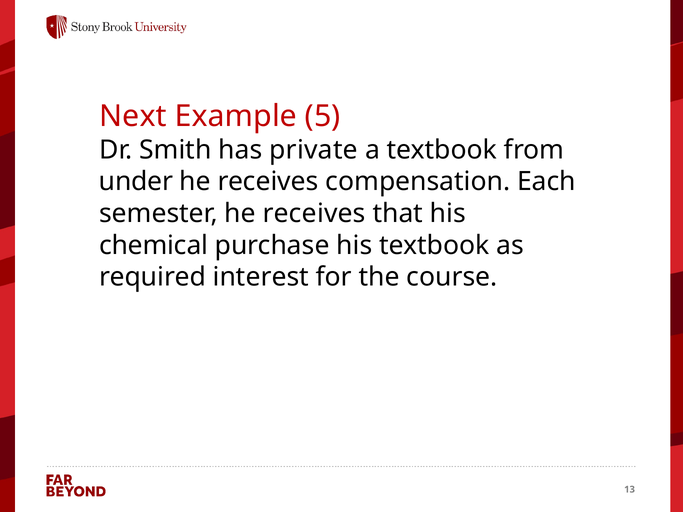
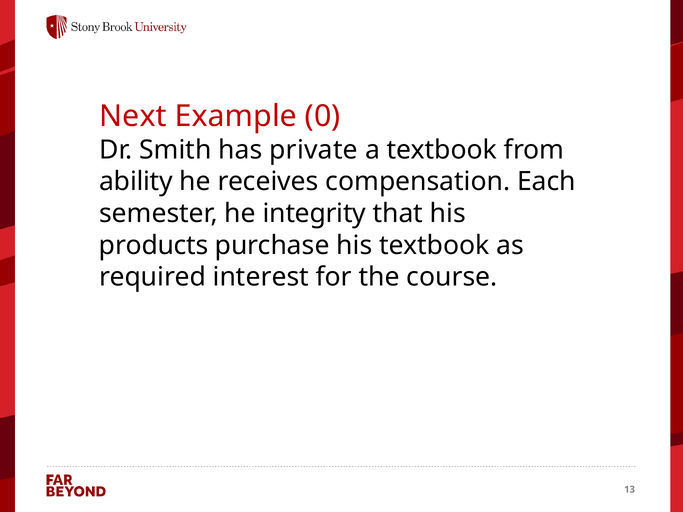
5: 5 -> 0
under: under -> ability
semester he receives: receives -> integrity
chemical: chemical -> products
